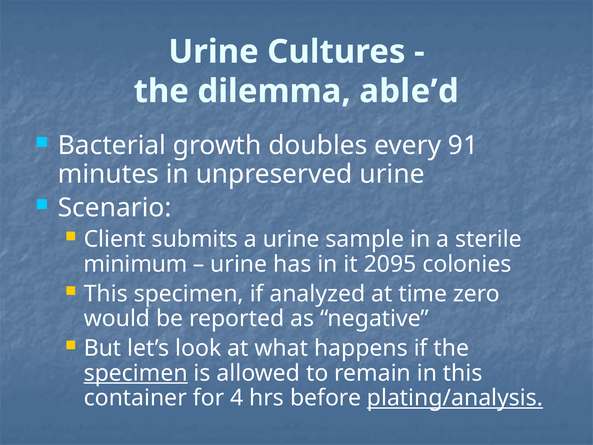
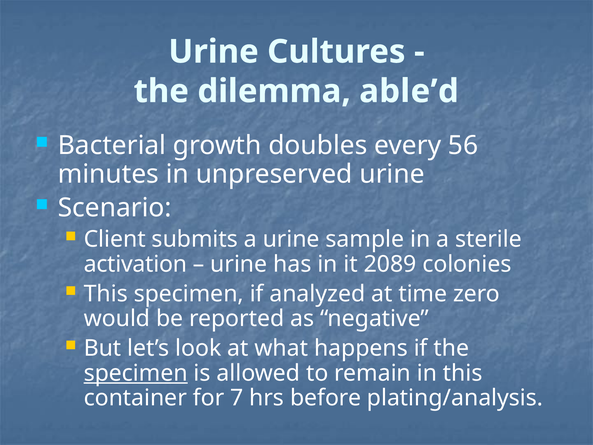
91: 91 -> 56
minimum: minimum -> activation
2095: 2095 -> 2089
4: 4 -> 7
plating/analysis underline: present -> none
